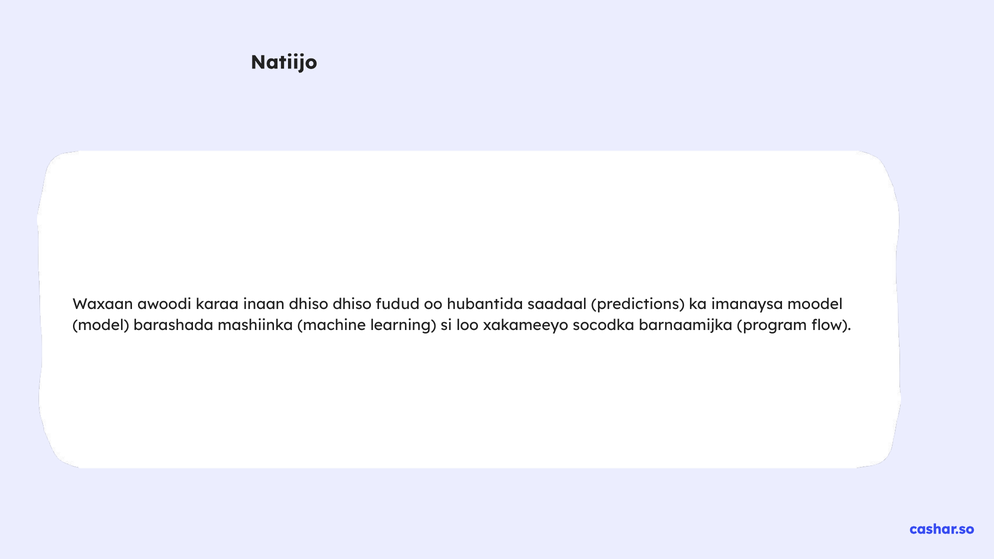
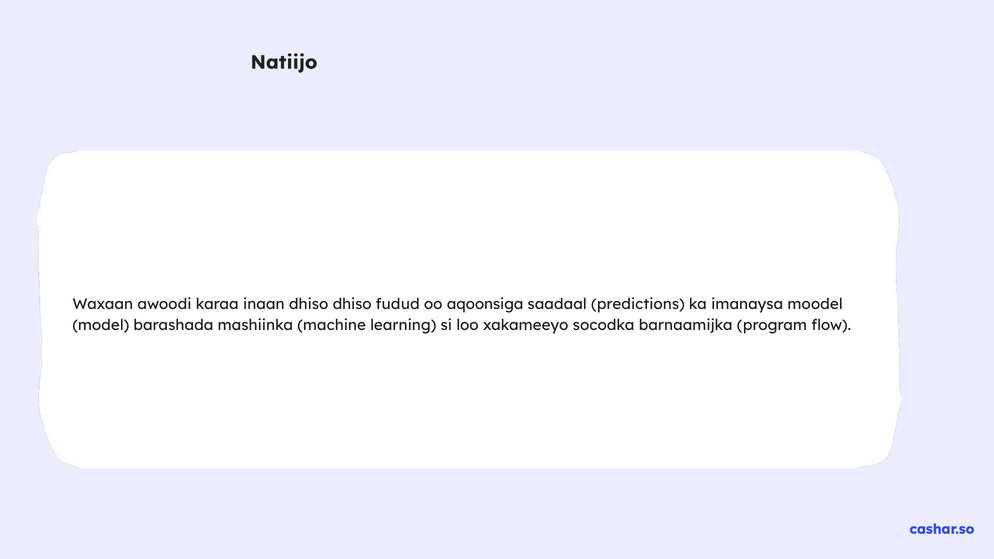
hubantida: hubantida -> aqoonsiga
